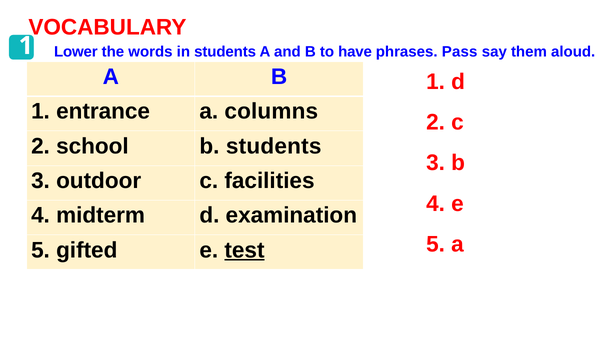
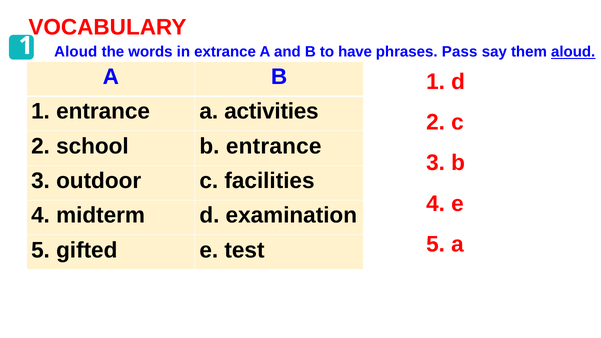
Lower at (76, 52): Lower -> Aloud
in students: students -> extrance
aloud at (573, 52) underline: none -> present
columns: columns -> activities
b students: students -> entrance
test underline: present -> none
